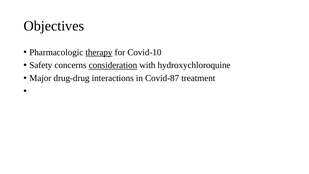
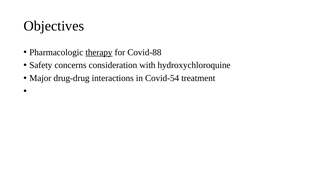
Covid-10: Covid-10 -> Covid-88
consideration underline: present -> none
Covid-87: Covid-87 -> Covid-54
